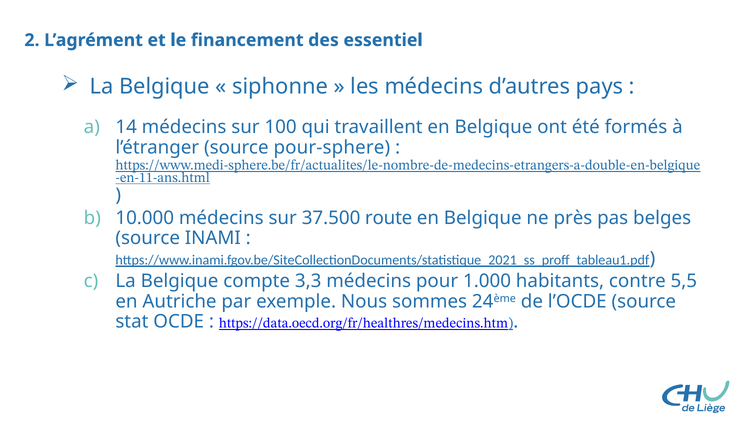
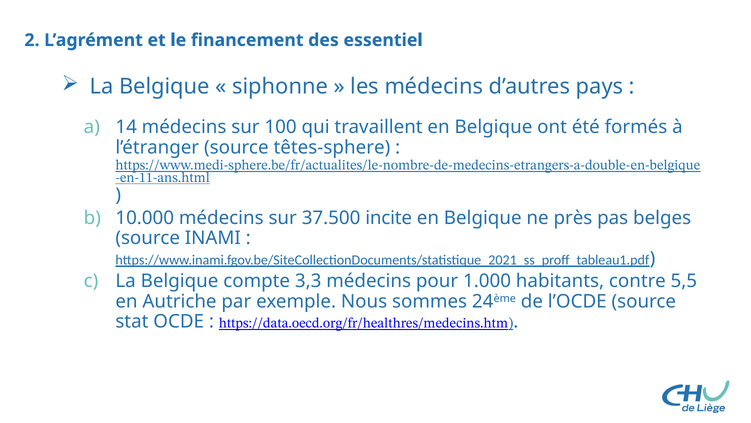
pour-sphere: pour-sphere -> têtes-sphere
route: route -> incite
